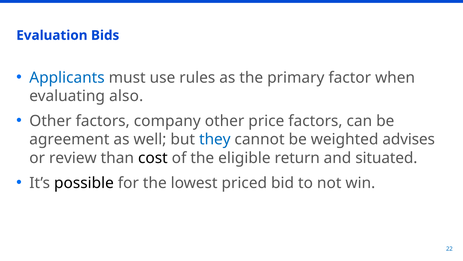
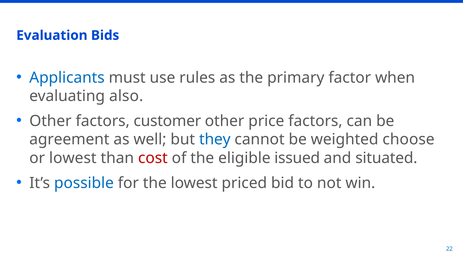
company: company -> customer
advises: advises -> choose
or review: review -> lowest
cost colour: black -> red
return: return -> issued
possible colour: black -> blue
